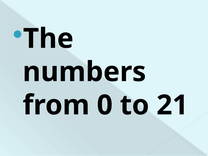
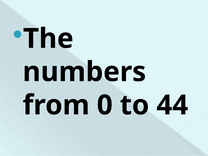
21: 21 -> 44
